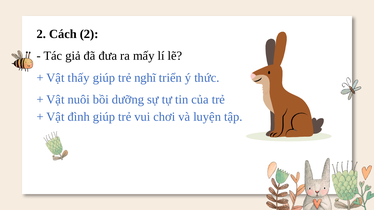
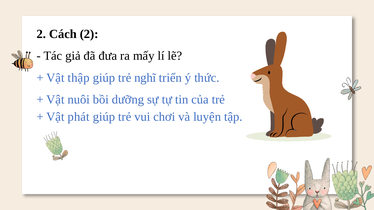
thấy: thấy -> thập
đình: đình -> phát
